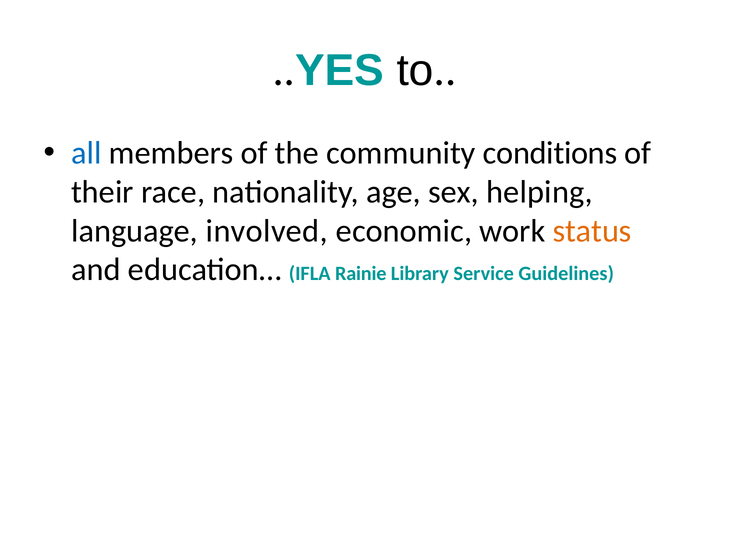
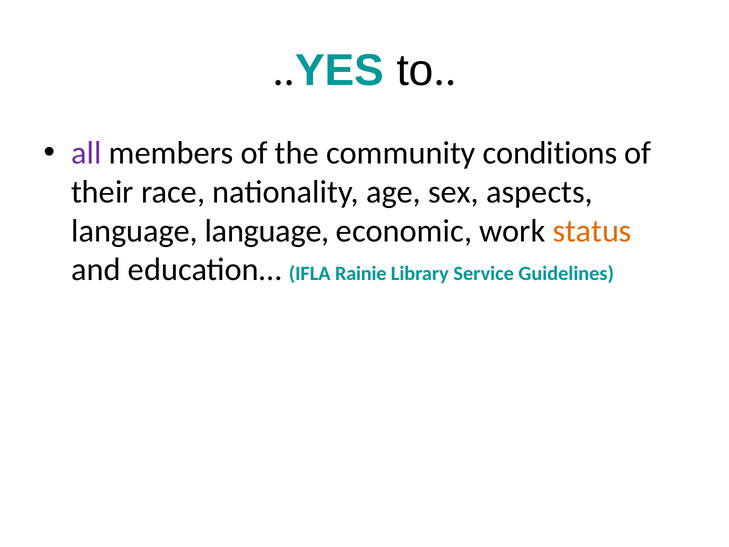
all colour: blue -> purple
helping: helping -> aspects
language involved: involved -> language
